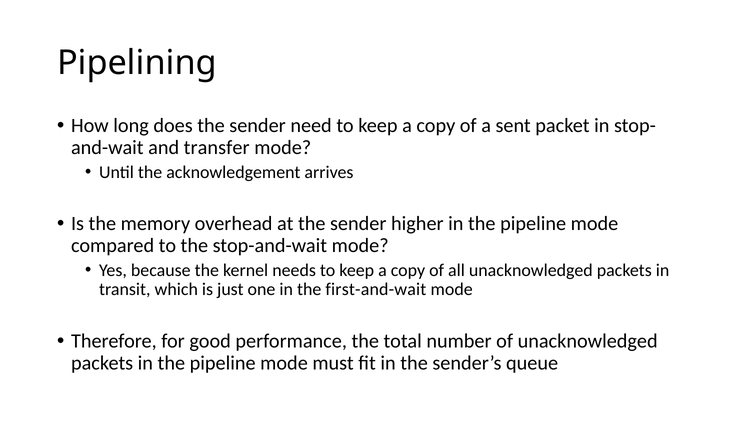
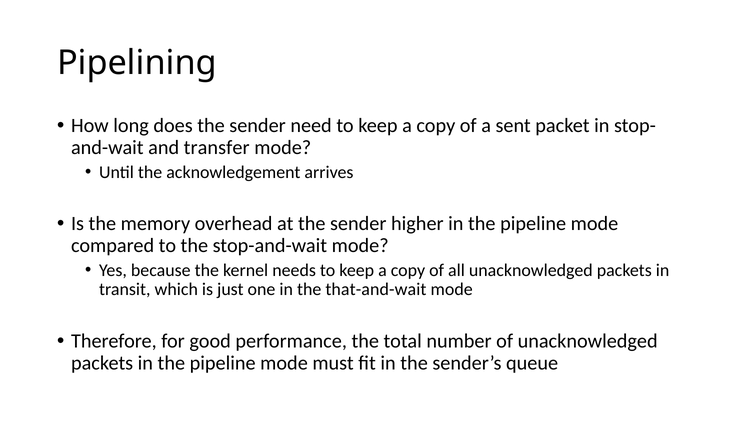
first-and-wait: first-and-wait -> that-and-wait
